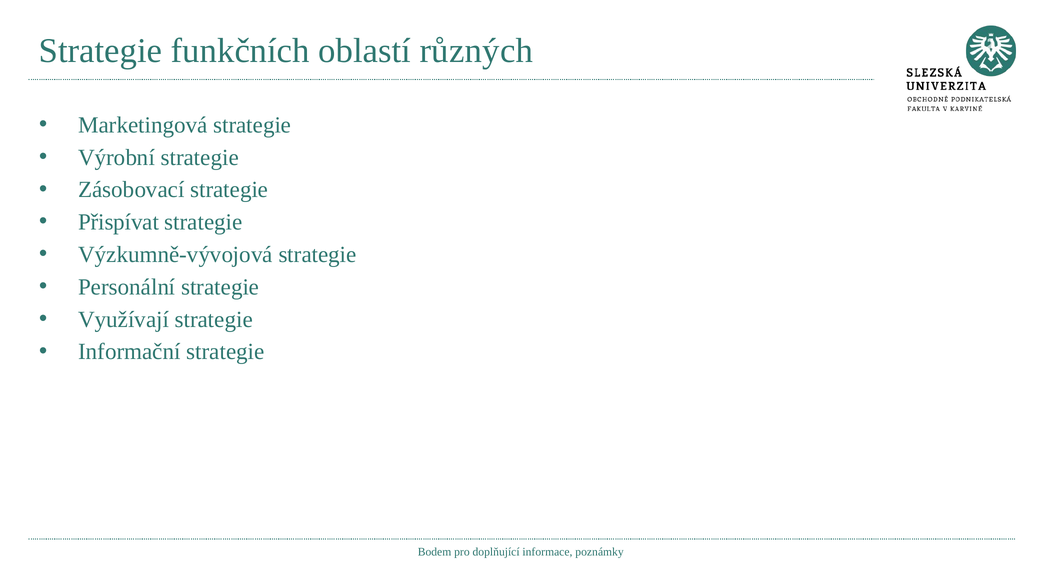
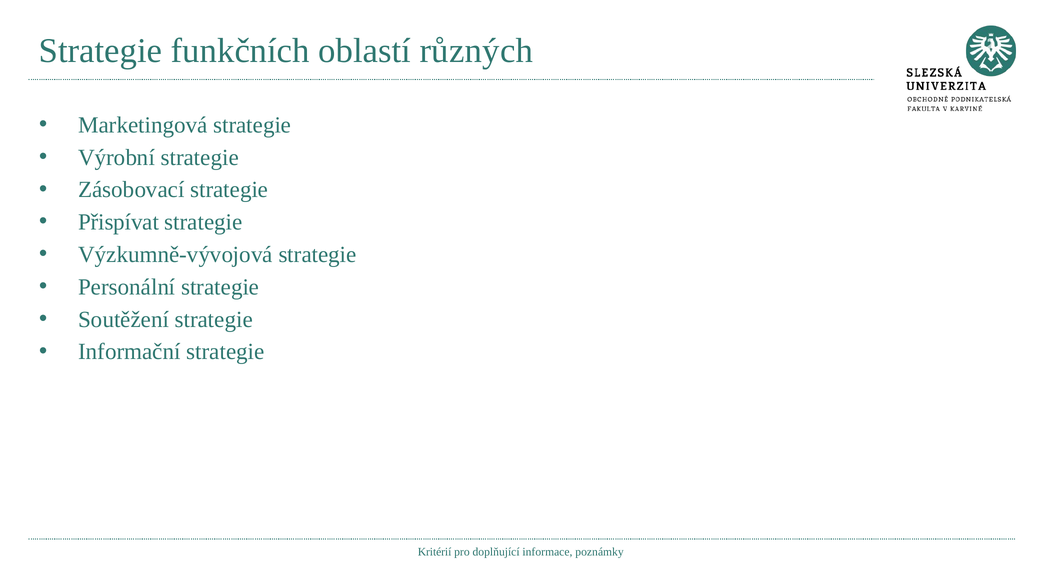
Využívají: Využívají -> Soutěžení
Bodem: Bodem -> Kritérií
